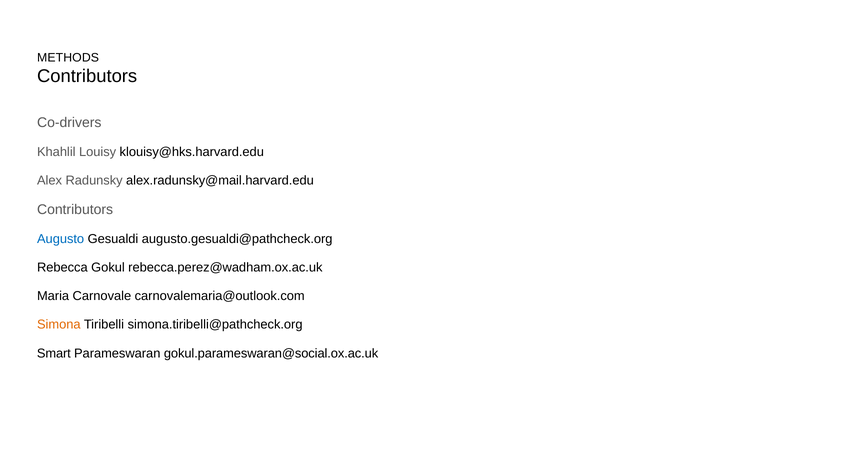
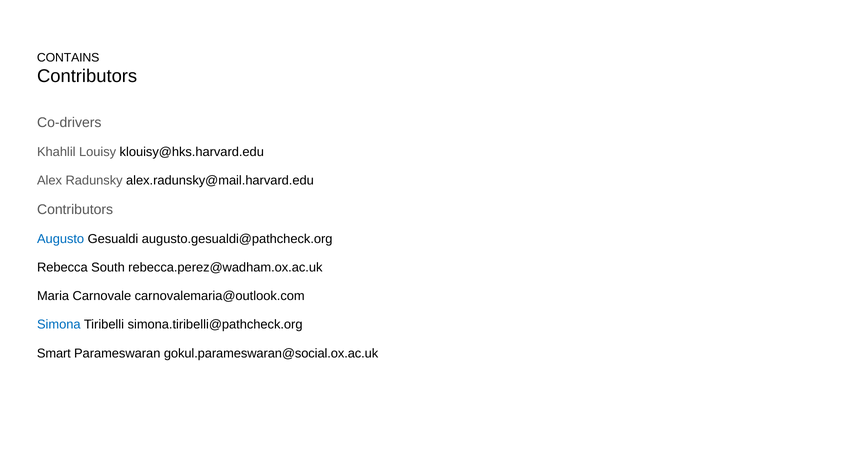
METHODS: METHODS -> CONTAINS
Gokul: Gokul -> South
Simona colour: orange -> blue
